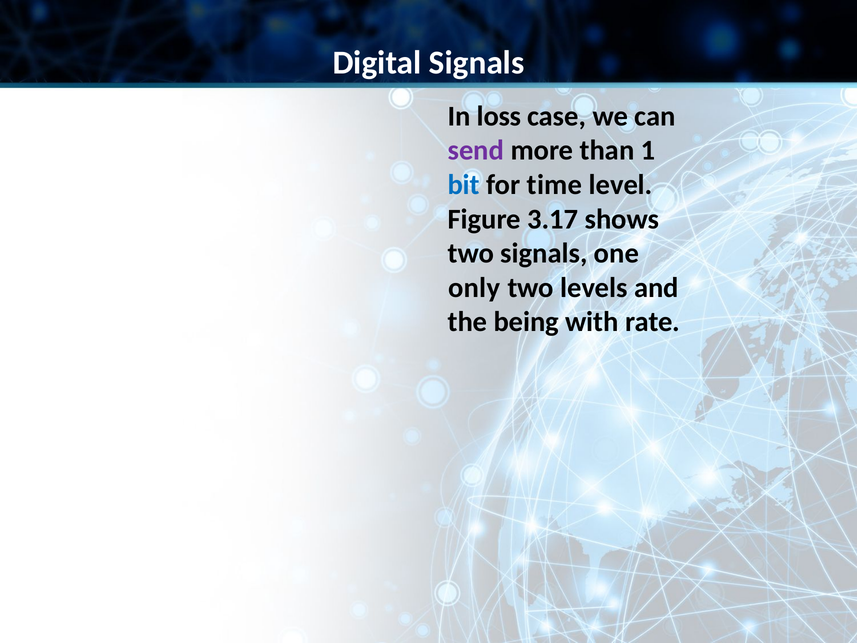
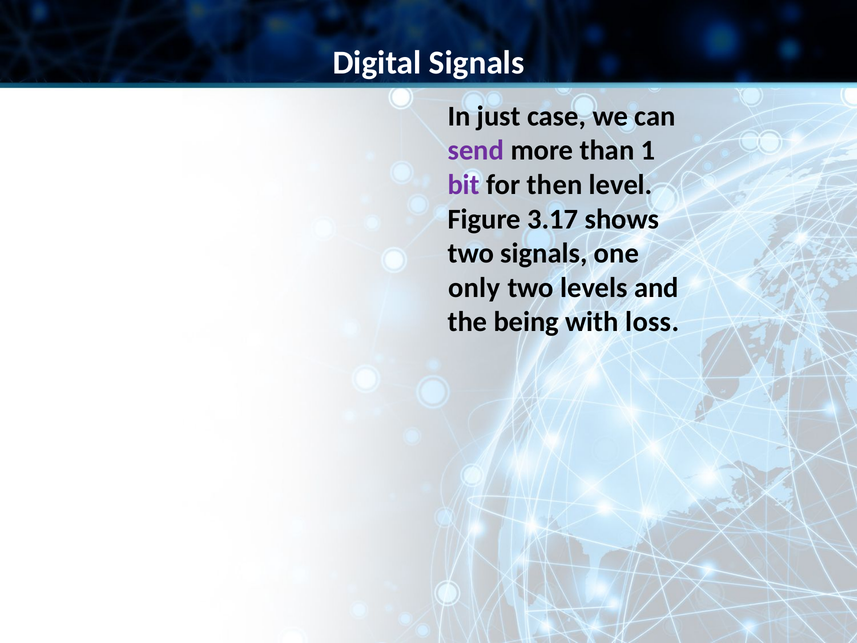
loss: loss -> just
bit colour: blue -> purple
time: time -> then
rate: rate -> loss
